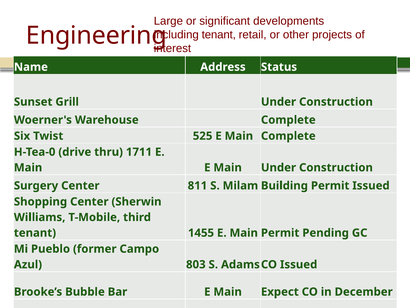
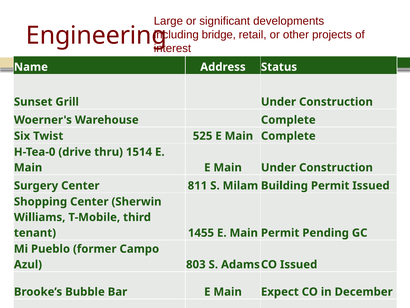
including tenant: tenant -> bridge
1711: 1711 -> 1514
